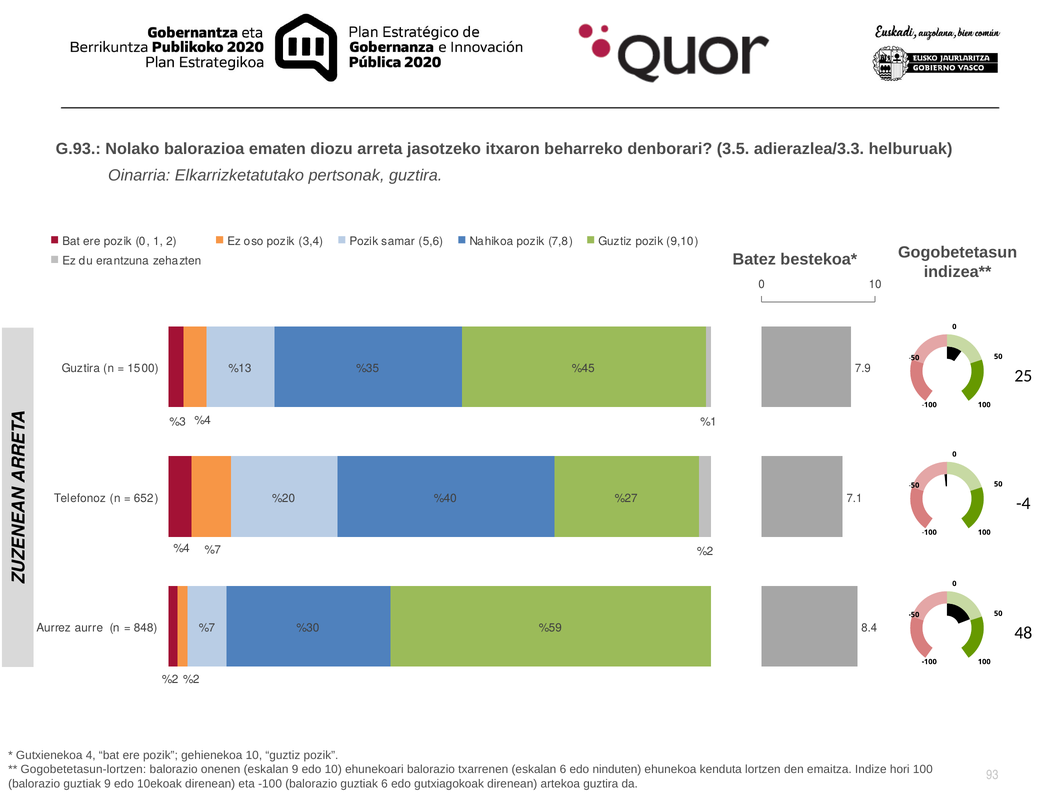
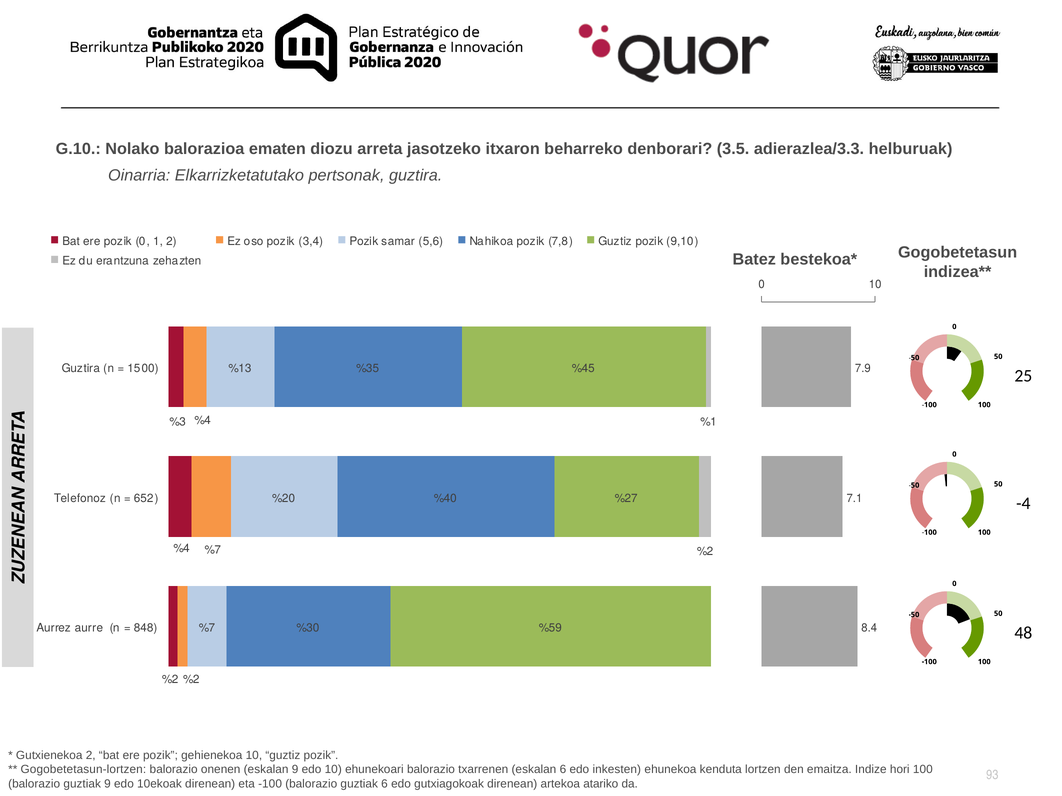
G.93: G.93 -> G.10
Gutxienekoa 4: 4 -> 2
ninduten: ninduten -> inkesten
artekoa guztira: guztira -> atariko
